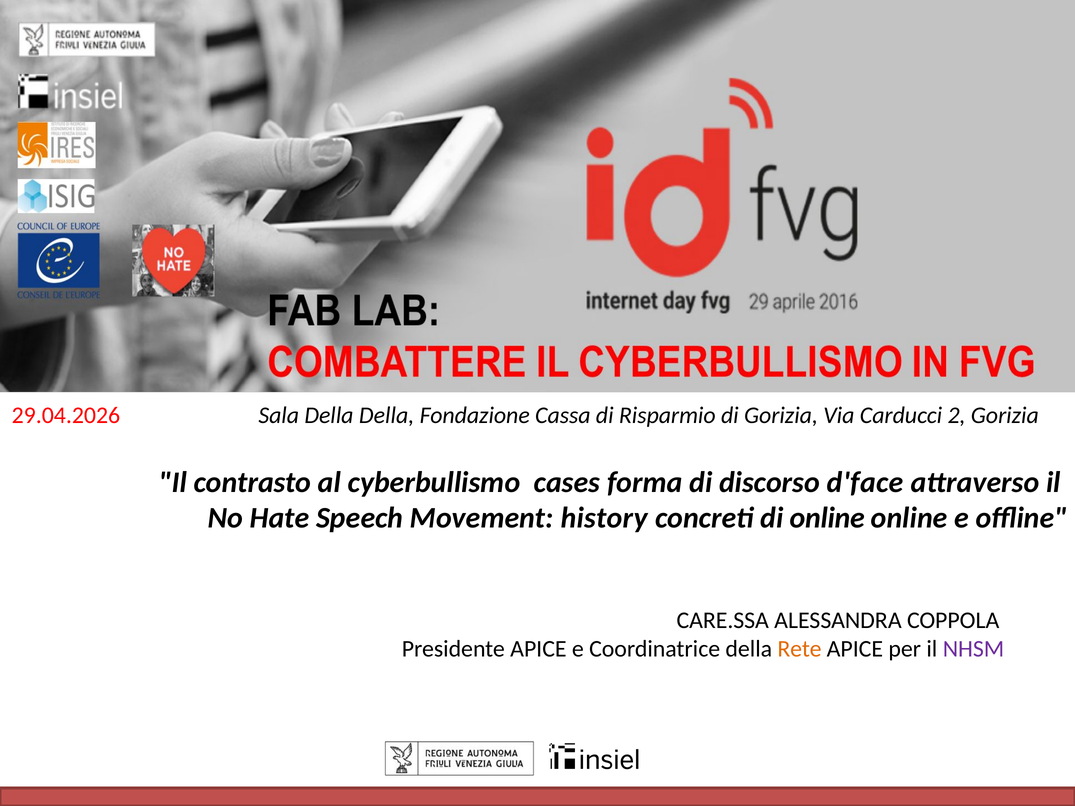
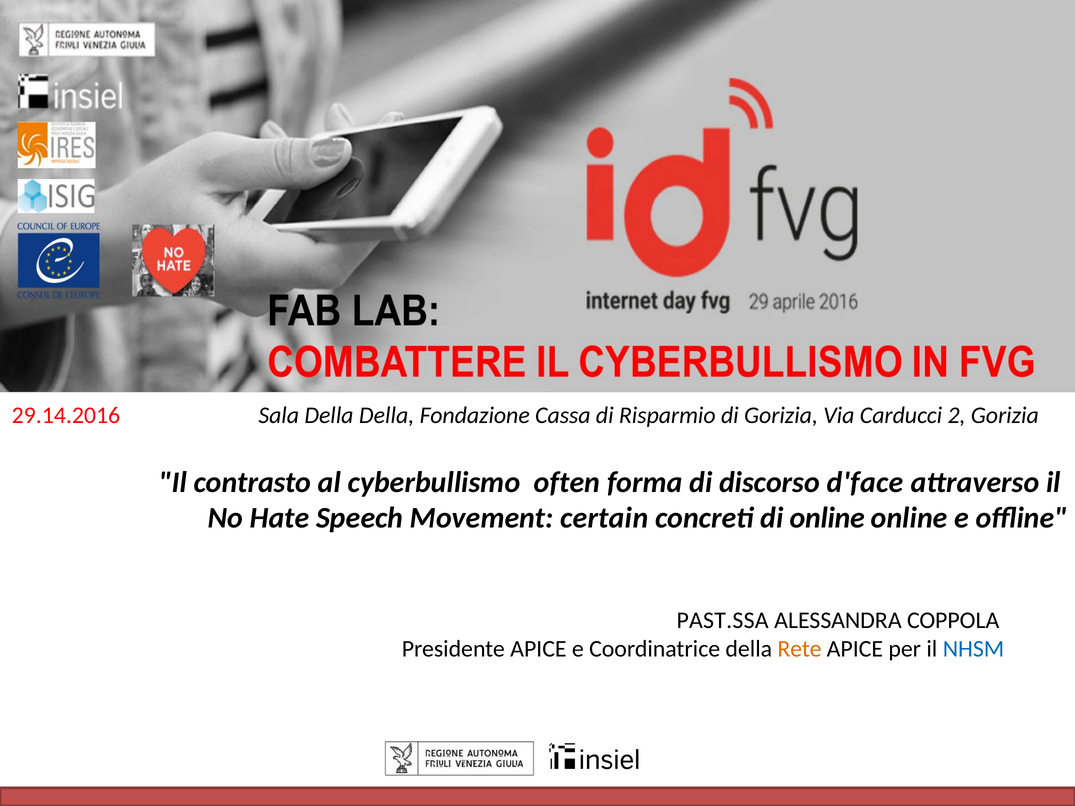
29.04.2026: 29.04.2026 -> 29.14.2016
cases: cases -> often
history: history -> certain
CARE.SSA: CARE.SSA -> PAST.SSA
NHSM colour: purple -> blue
